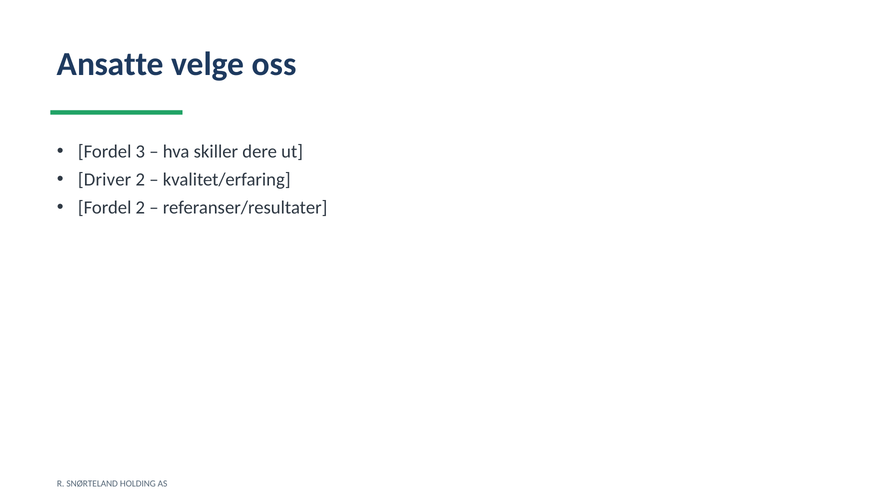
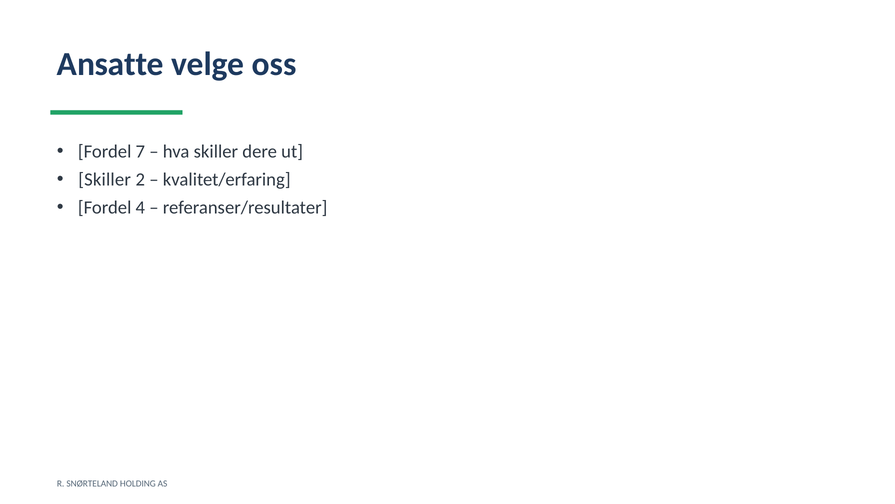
3: 3 -> 7
Driver at (105, 180): Driver -> Skiller
Fordel 2: 2 -> 4
